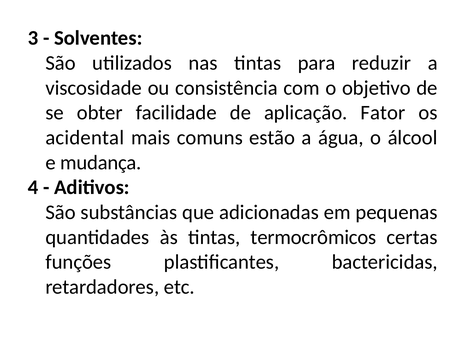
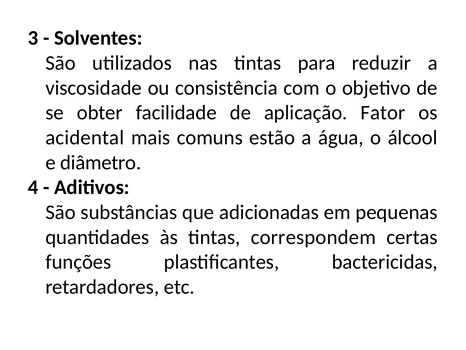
mudança: mudança -> diâmetro
termocrômicos: termocrômicos -> correspondem
